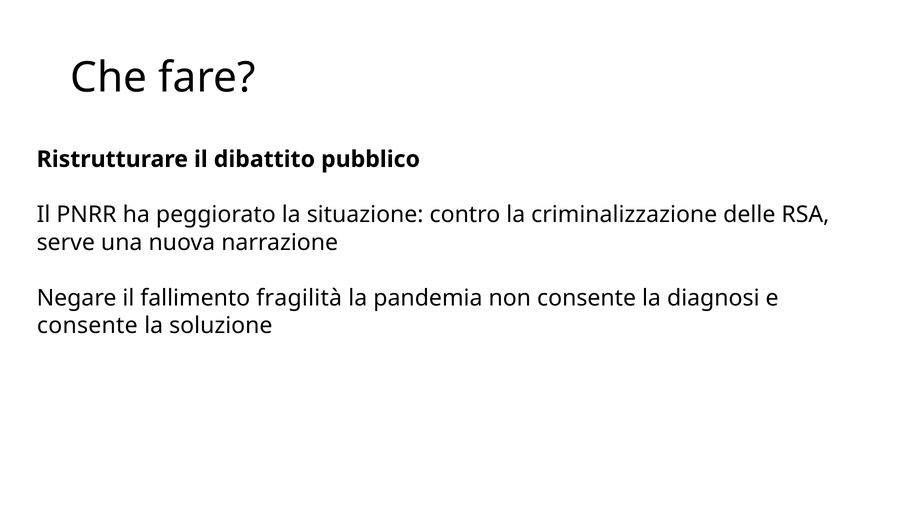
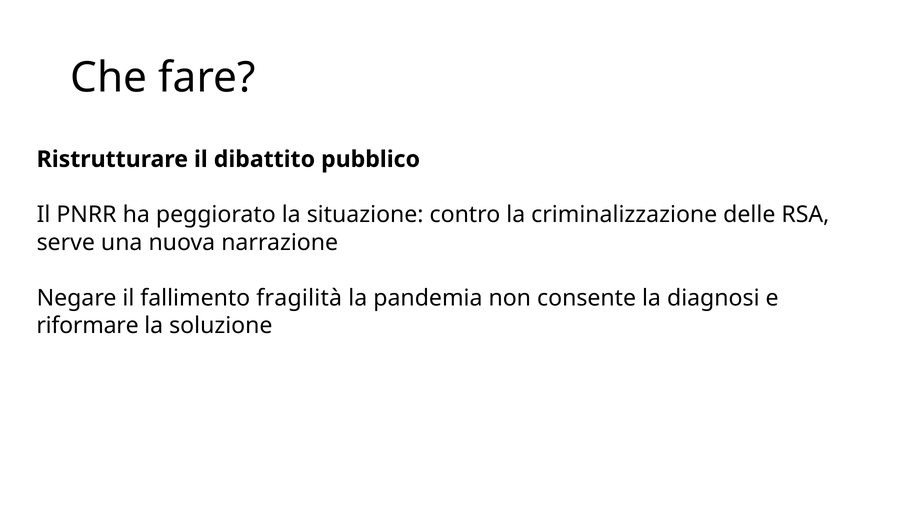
consente at (87, 326): consente -> riformare
